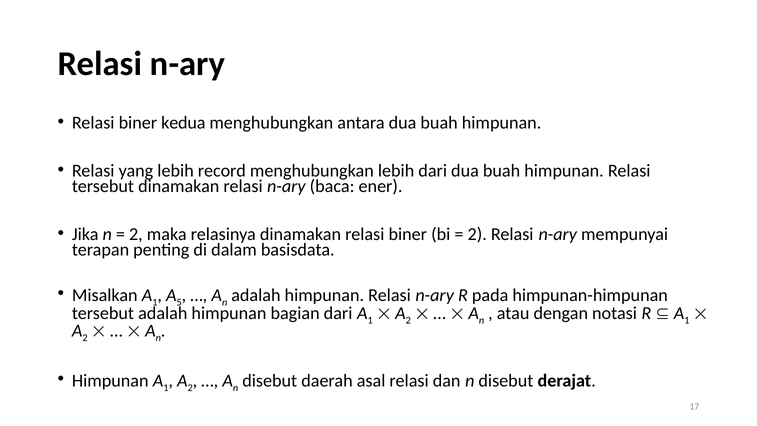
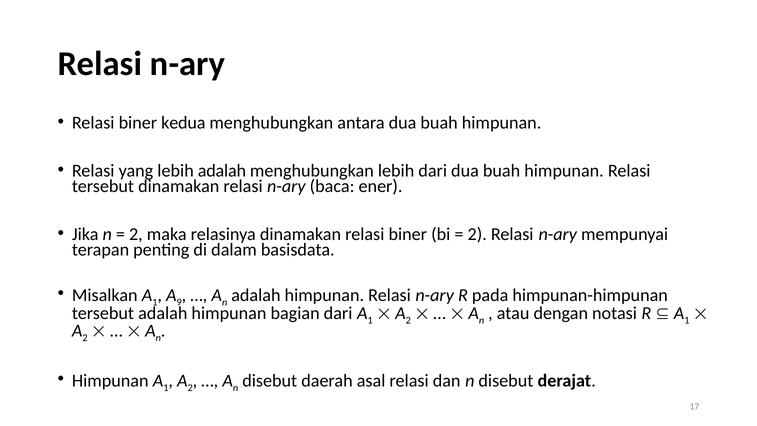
lebih record: record -> adalah
5: 5 -> 9
